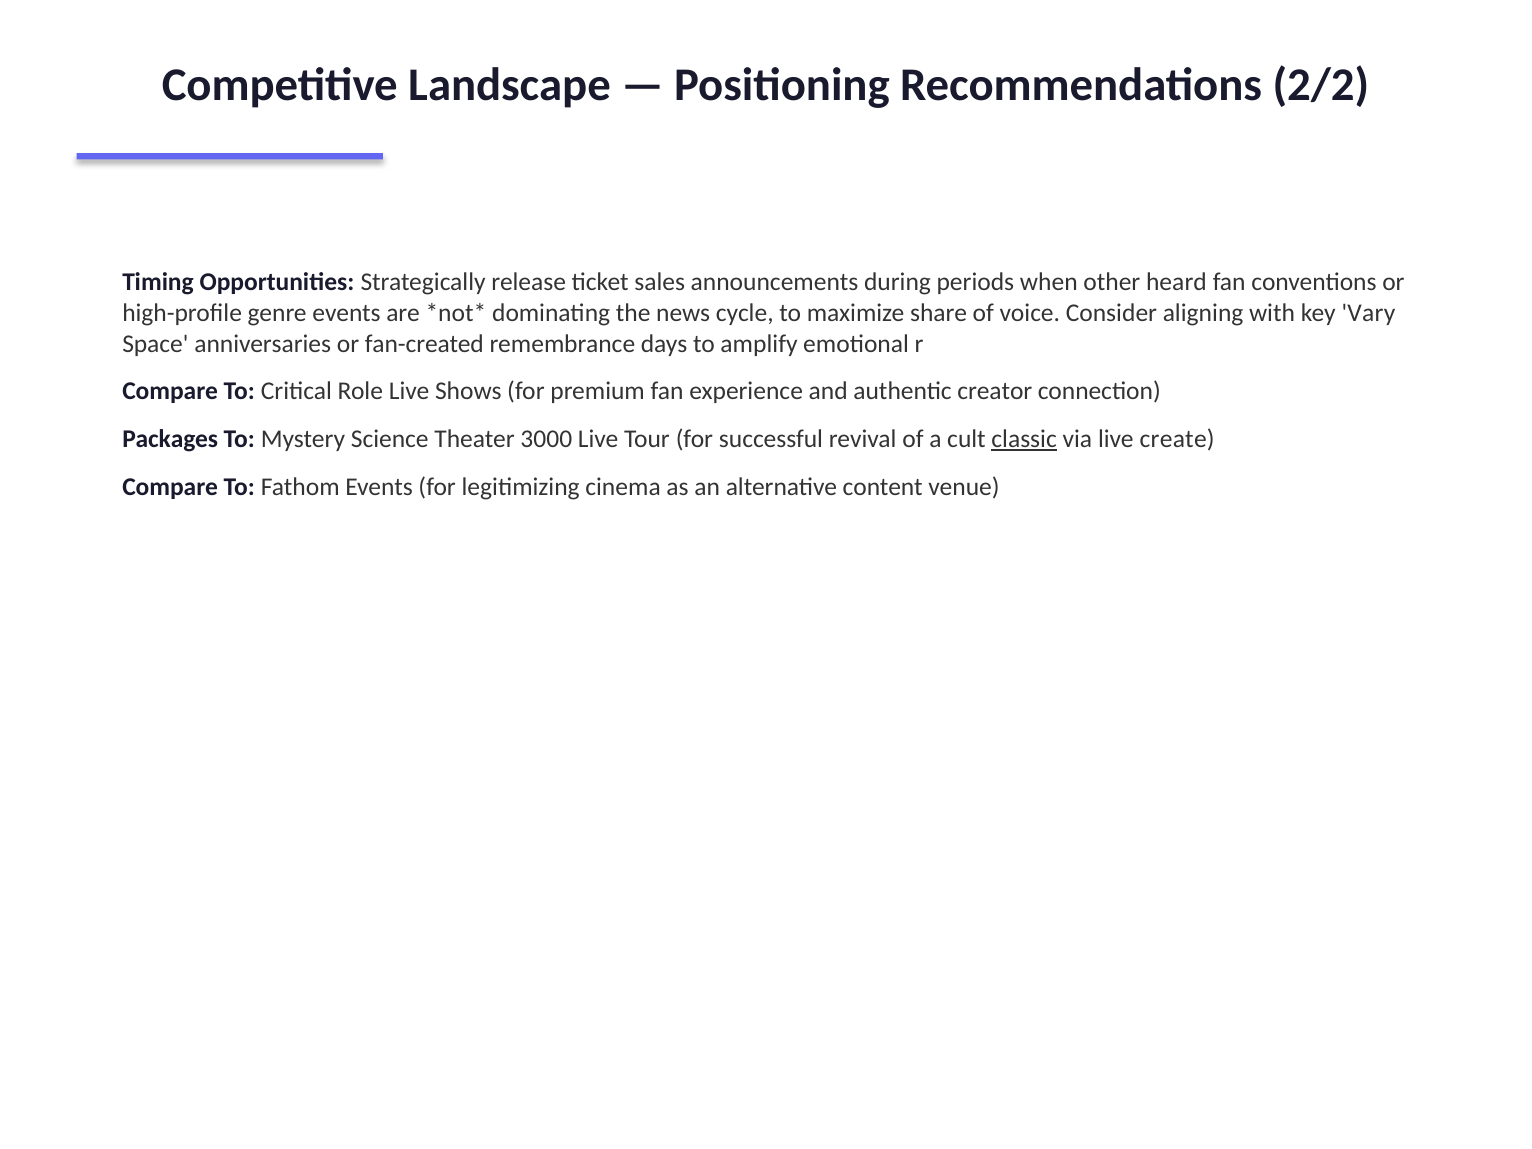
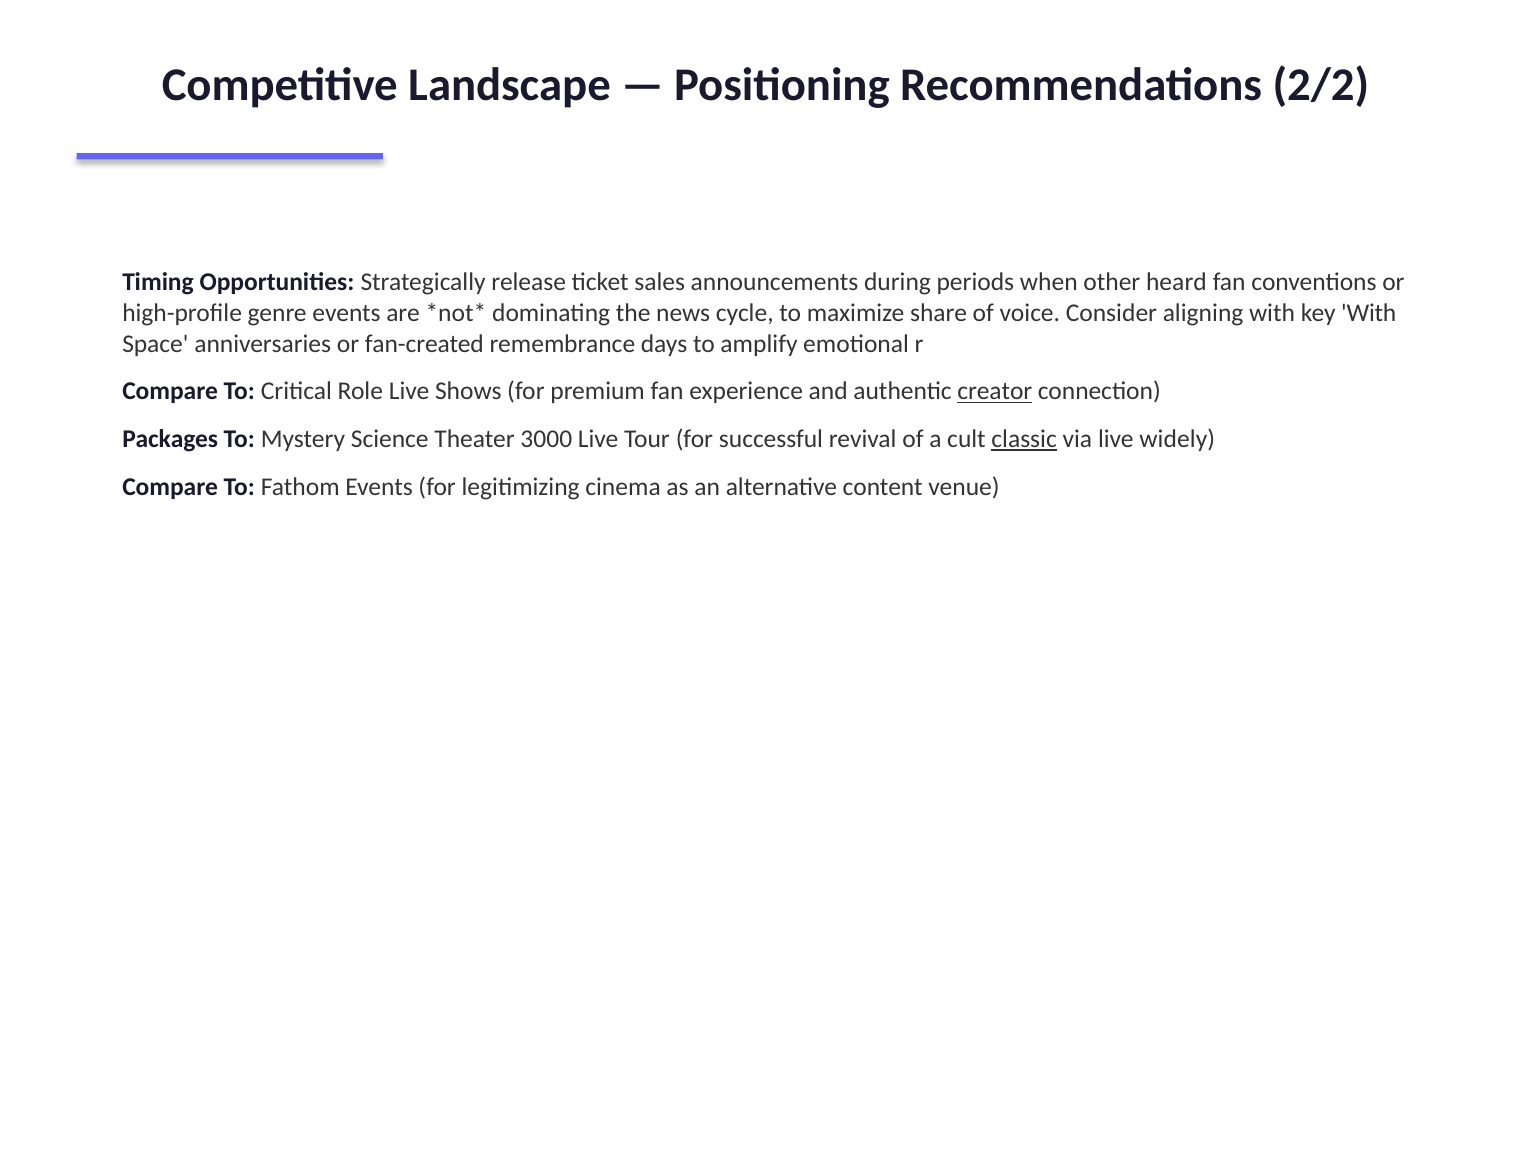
key Vary: Vary -> With
creator underline: none -> present
create: create -> widely
